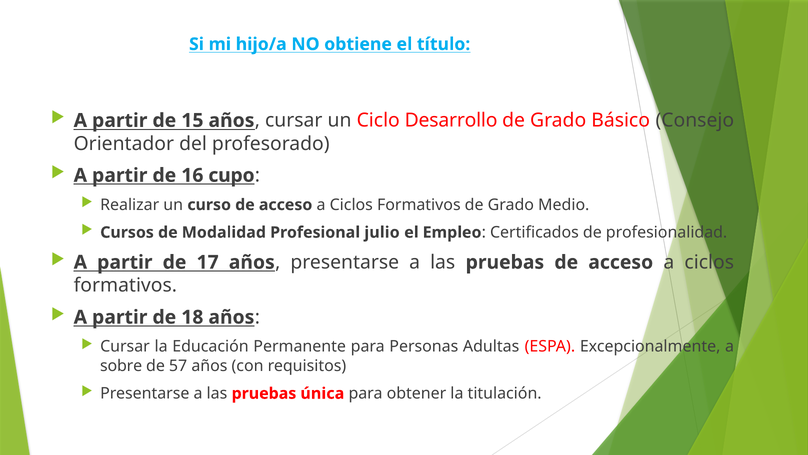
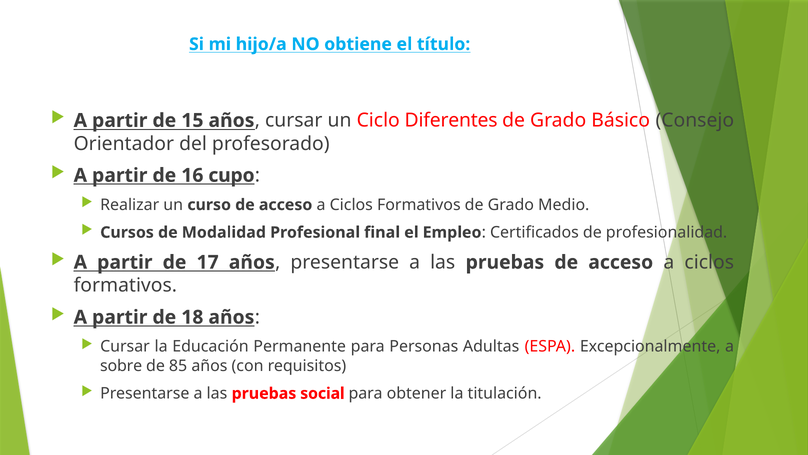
Desarrollo: Desarrollo -> Diferentes
julio: julio -> final
57: 57 -> 85
única: única -> social
